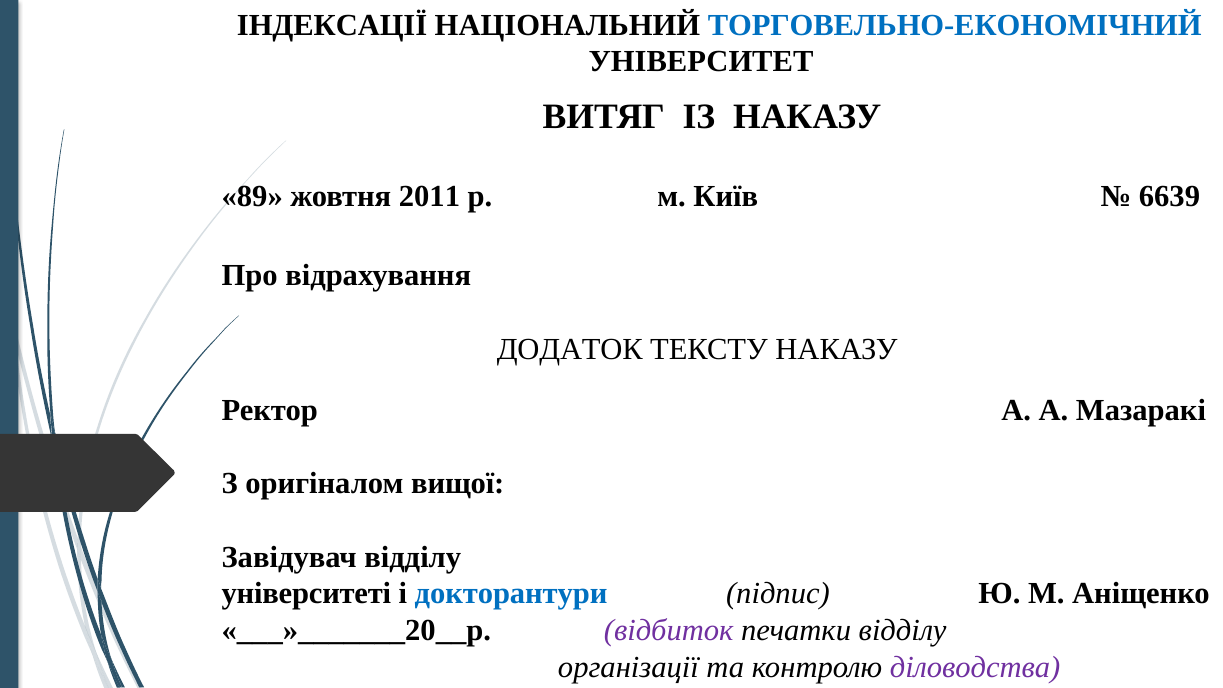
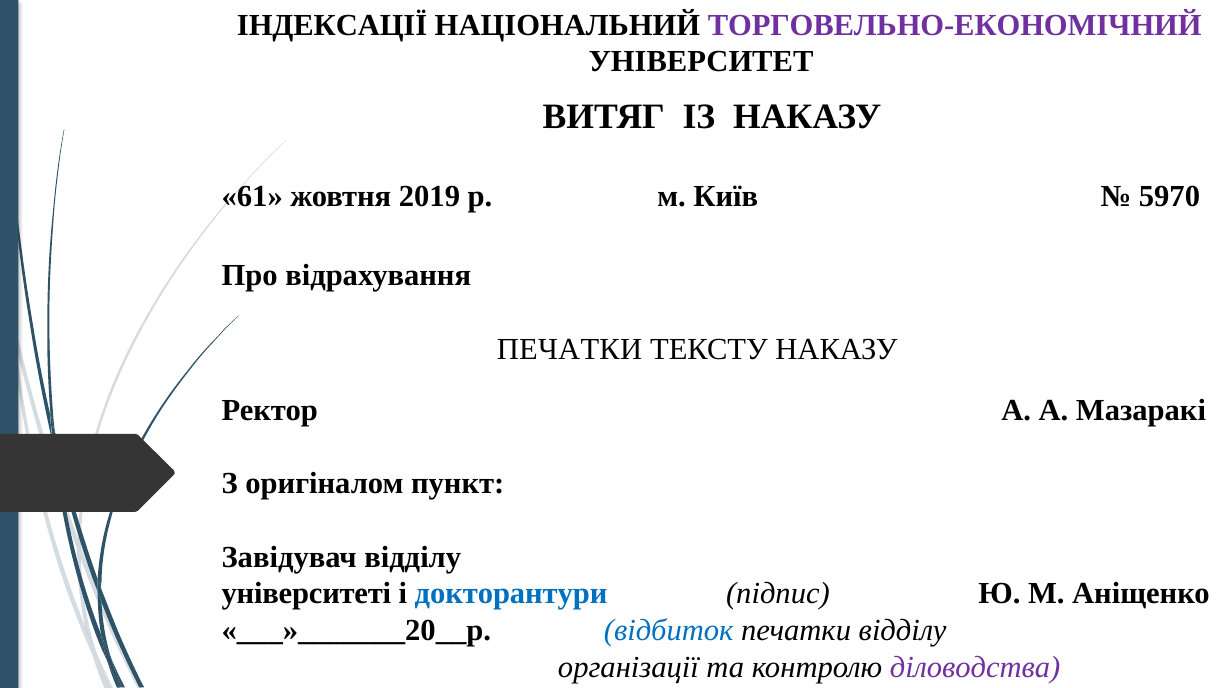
ТОРГОВЕЛЬНО-ЕКОНОМІЧНИЙ colour: blue -> purple
89: 89 -> 61
2011: 2011 -> 2019
6639: 6639 -> 5970
ДОДАТОК at (570, 349): ДОДАТОК -> ПЕЧАТКИ
вищої: вищої -> пункт
відбиток colour: purple -> blue
